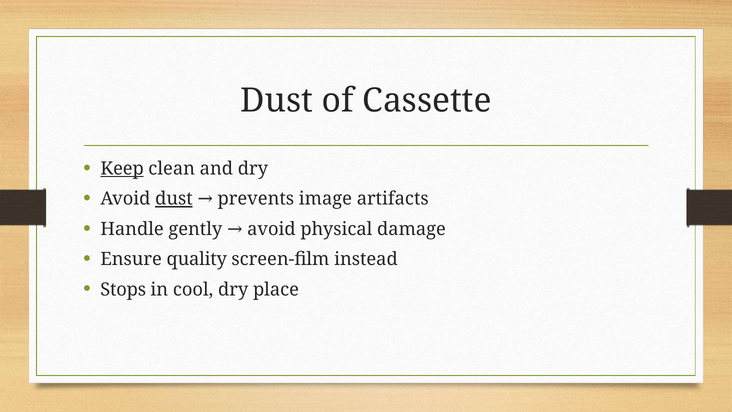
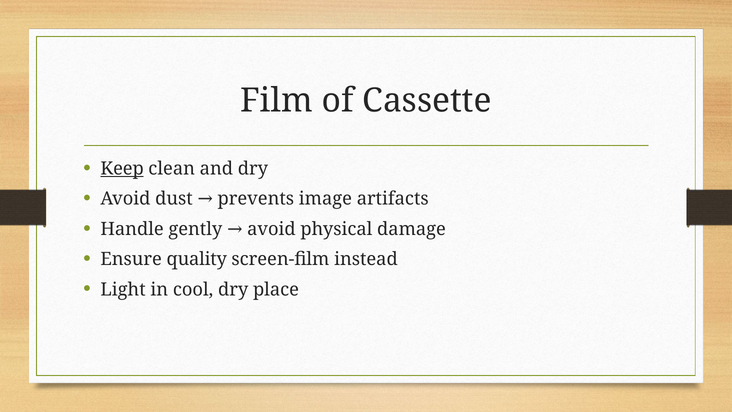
Dust at (277, 100): Dust -> Film
dust at (174, 199) underline: present -> none
Stops: Stops -> Light
